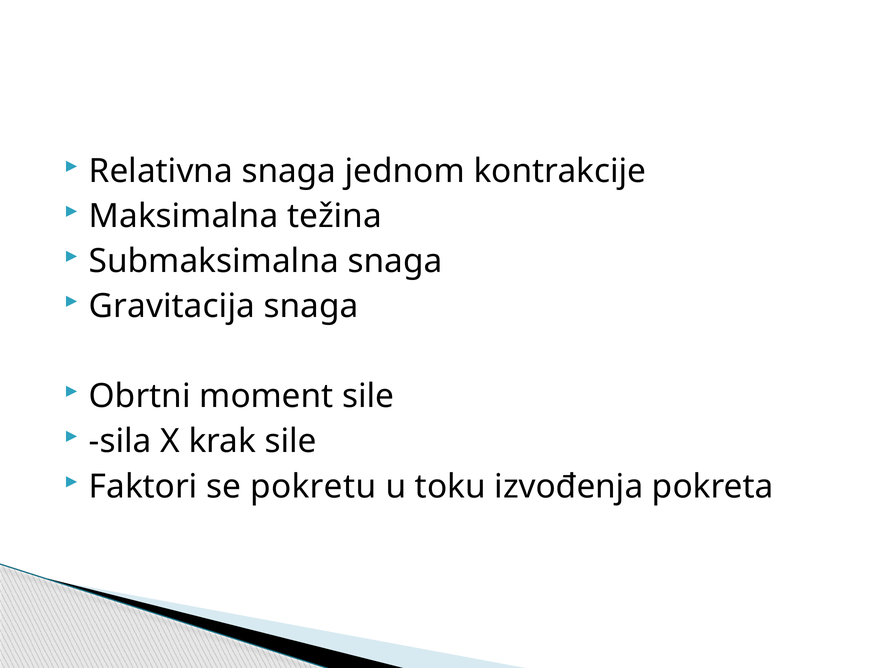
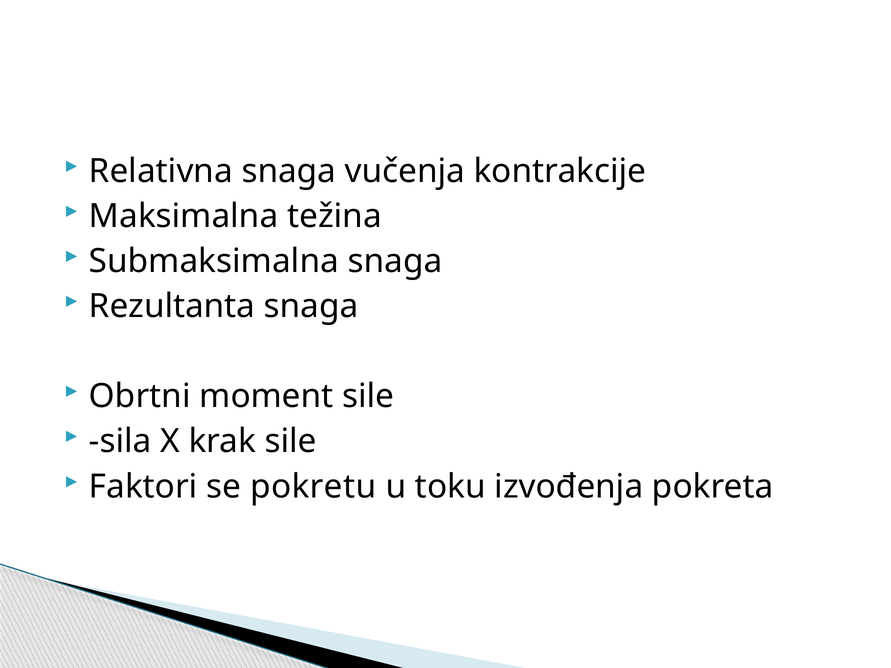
jednom: jednom -> vučenja
Gravitacija: Gravitacija -> Rezultanta
